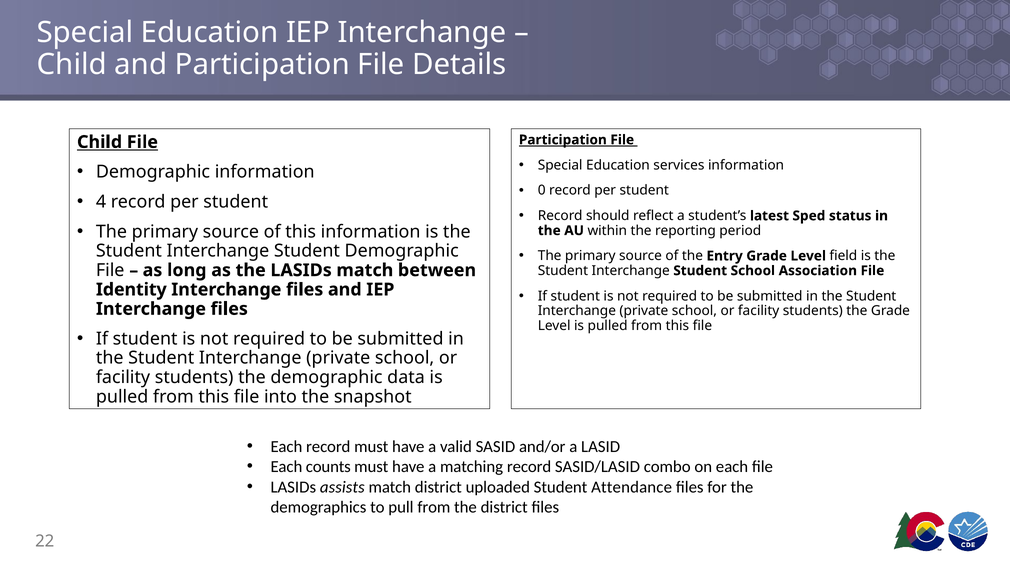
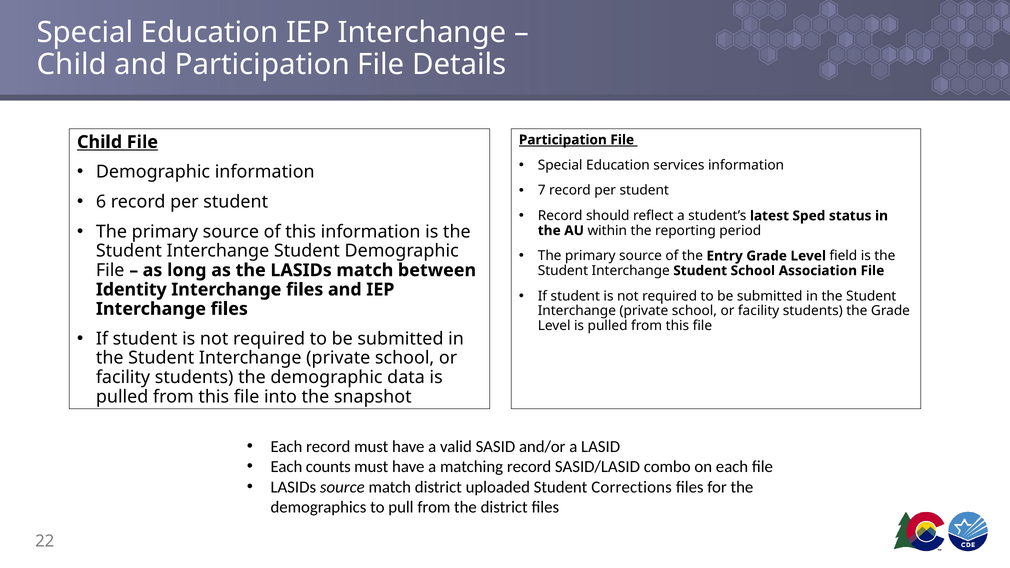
0: 0 -> 7
4: 4 -> 6
LASIDs assists: assists -> source
Attendance: Attendance -> Corrections
